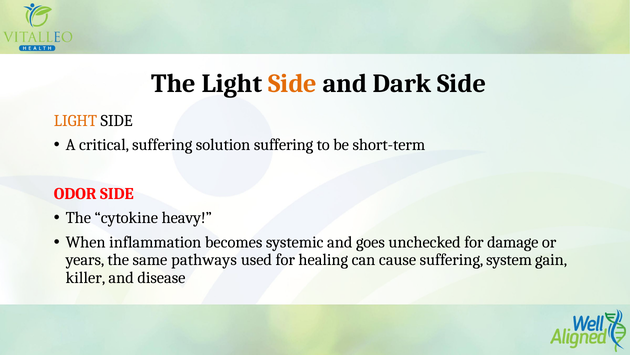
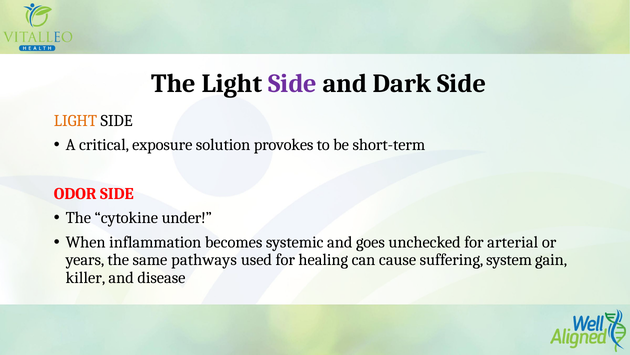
Side at (292, 84) colour: orange -> purple
critical suffering: suffering -> exposure
solution suffering: suffering -> provokes
heavy: heavy -> under
damage: damage -> arterial
